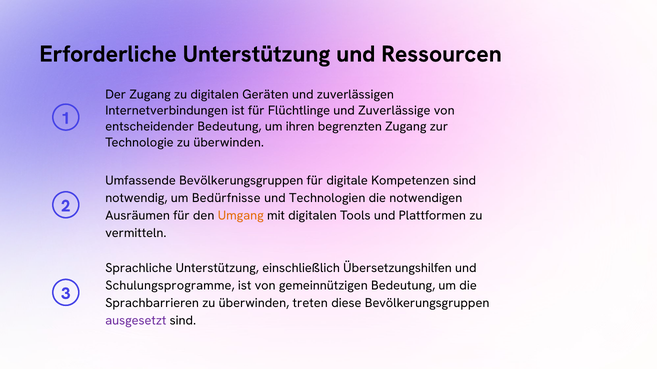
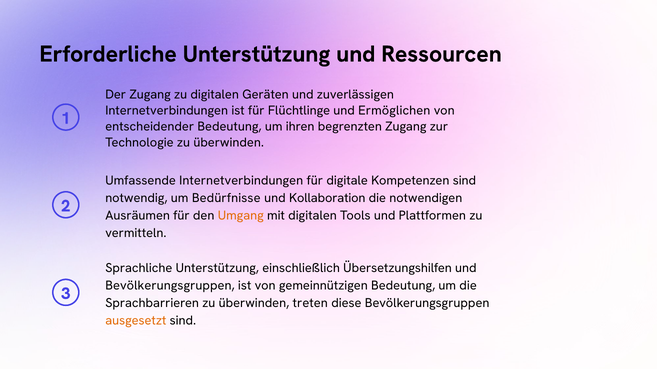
Zuverlässige: Zuverlässige -> Ermöglichen
Umfassende Bevölkerungsgruppen: Bevölkerungsgruppen -> Internetverbindungen
Technologien: Technologien -> Kollaboration
Schulungsprogramme at (170, 286): Schulungsprogramme -> Bevölkerungsgruppen
ausgesetzt colour: purple -> orange
